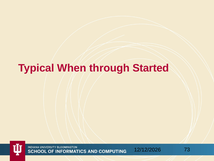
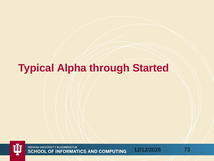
When: When -> Alpha
